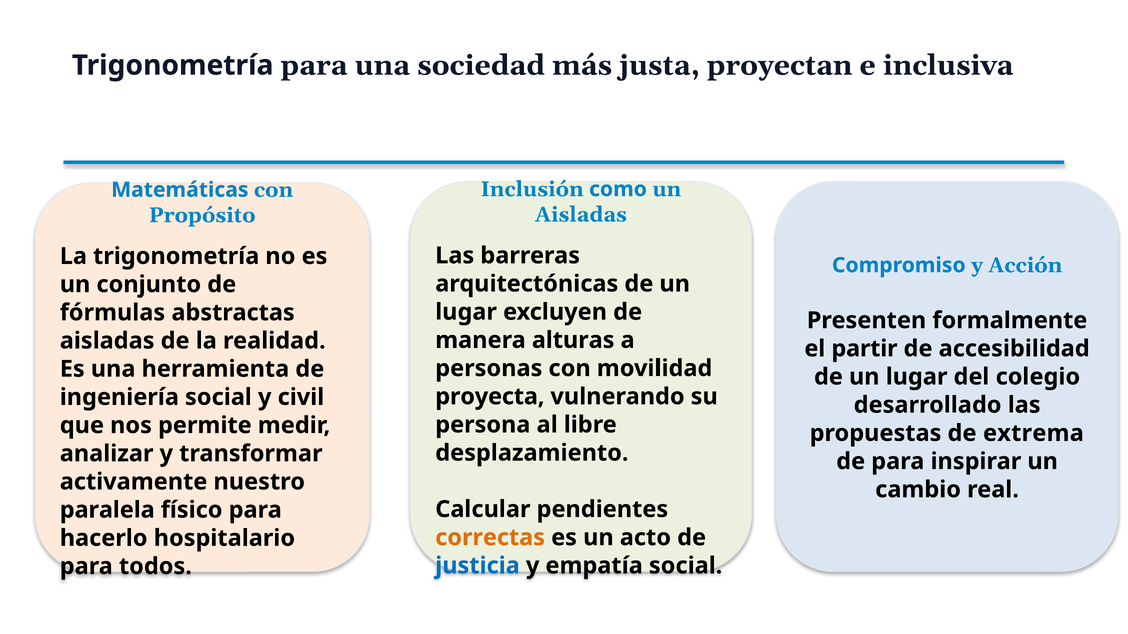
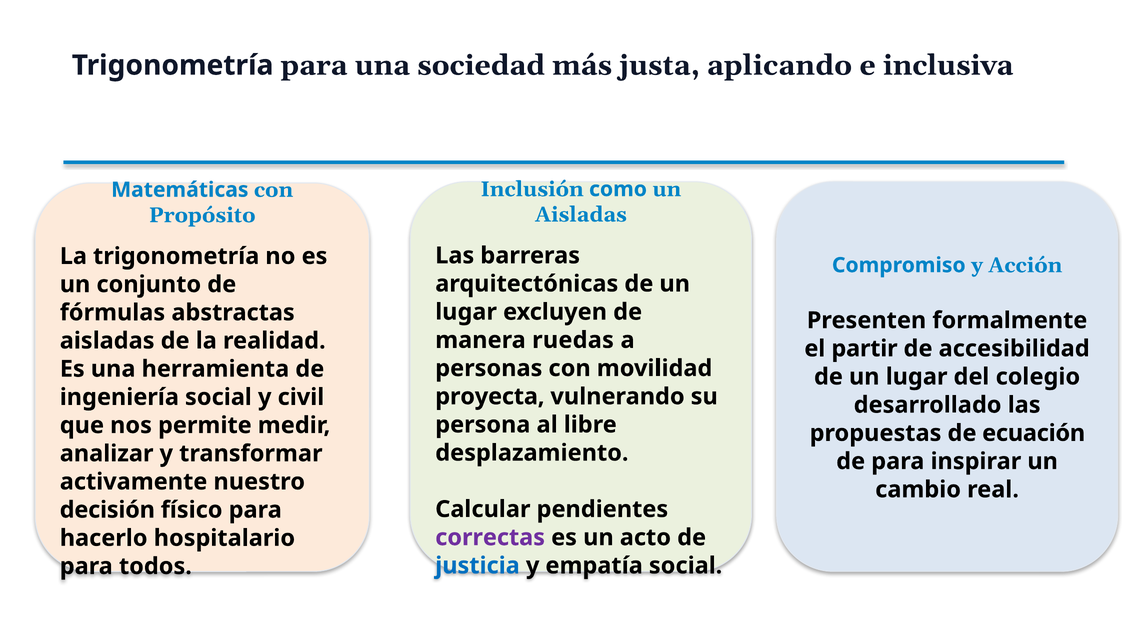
proyectan: proyectan -> aplicando
alturas: alturas -> ruedas
extrema: extrema -> ecuación
paralela: paralela -> decisión
correctas colour: orange -> purple
